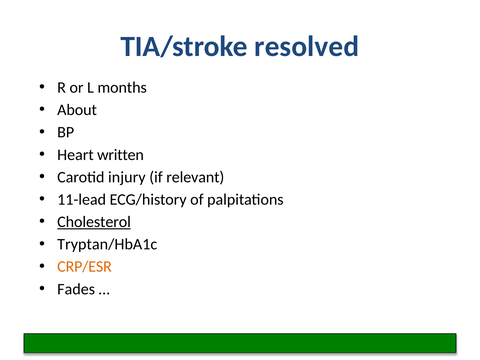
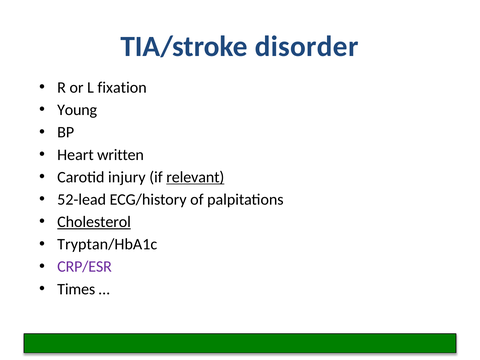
resolved: resolved -> disorder
months: months -> fixation
About: About -> Young
relevant underline: none -> present
11-lead: 11-lead -> 52-lead
CRP/ESR colour: orange -> purple
Fades: Fades -> Times
